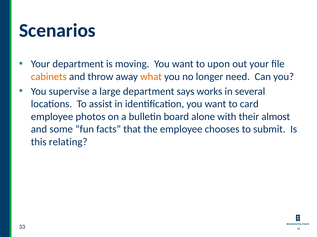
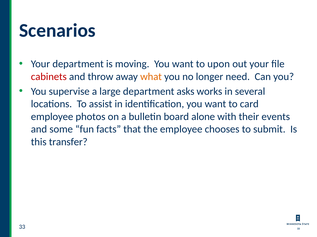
cabinets colour: orange -> red
says: says -> asks
almost: almost -> events
relating: relating -> transfer
